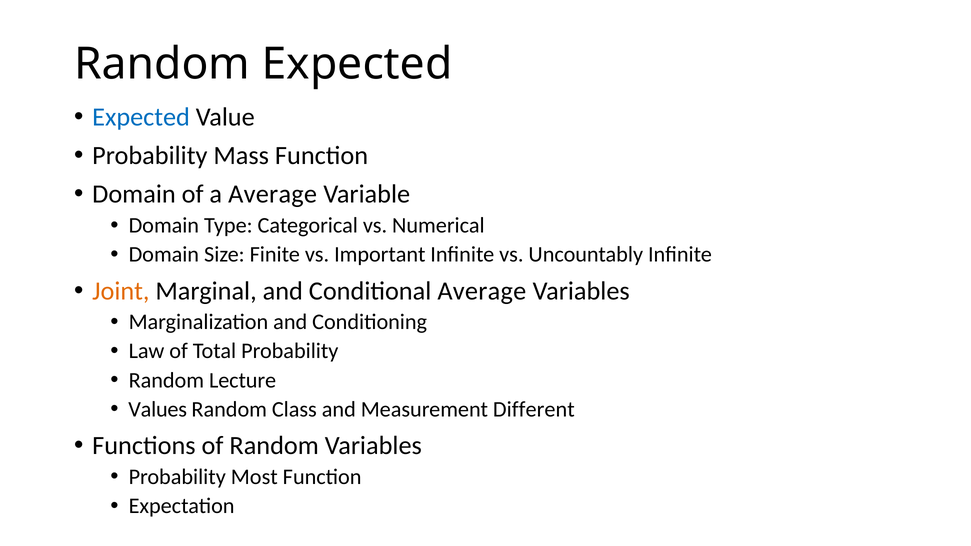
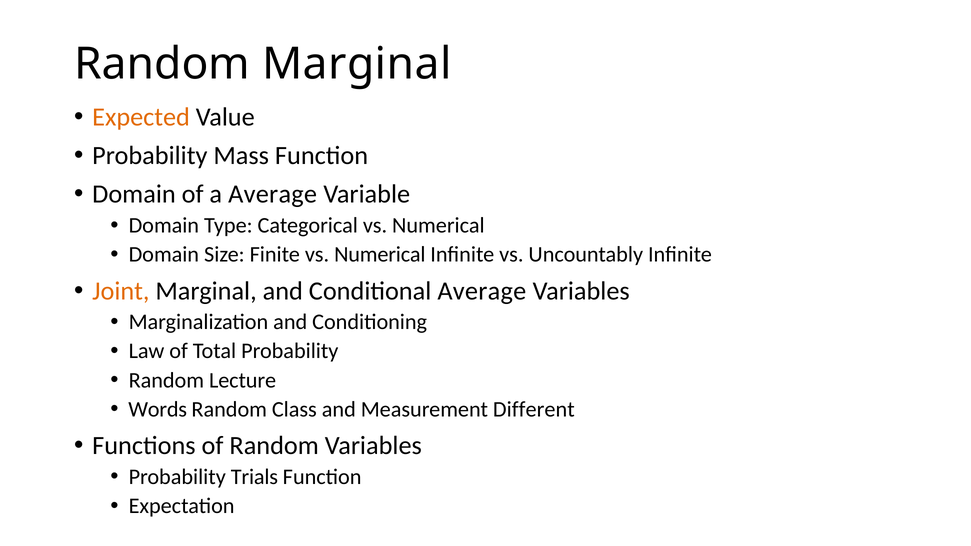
Random Expected: Expected -> Marginal
Expected at (141, 117) colour: blue -> orange
Finite vs Important: Important -> Numerical
Values: Values -> Words
Most: Most -> Trials
